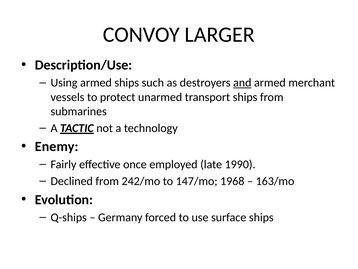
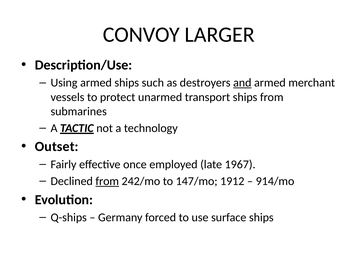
Enemy: Enemy -> Outset
1990: 1990 -> 1967
from at (107, 181) underline: none -> present
1968: 1968 -> 1912
163/mo: 163/mo -> 914/mo
